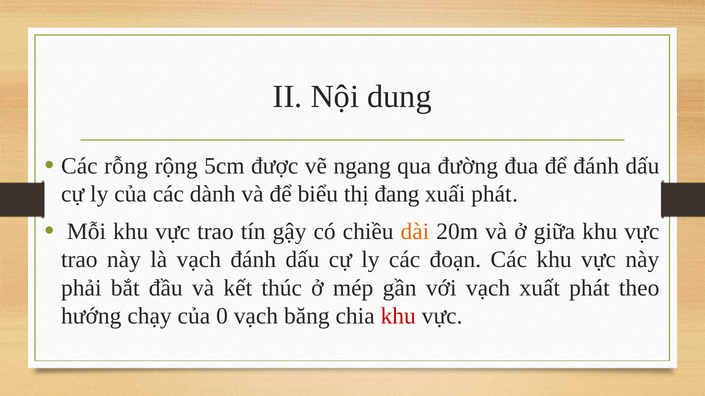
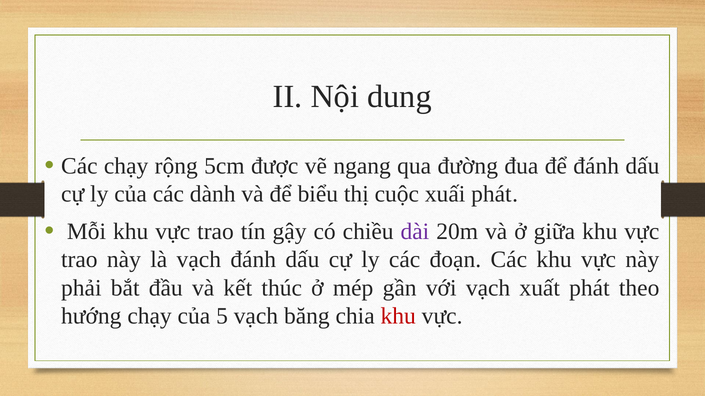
Các rỗng: rỗng -> chạy
đang: đang -> cuộc
dài colour: orange -> purple
0: 0 -> 5
